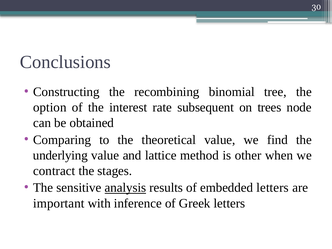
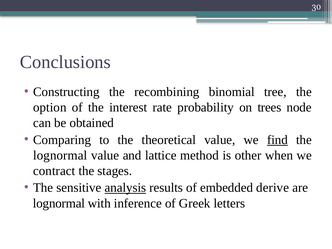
subsequent: subsequent -> probability
find underline: none -> present
underlying at (60, 155): underlying -> lognormal
embedded letters: letters -> derive
important at (59, 203): important -> lognormal
